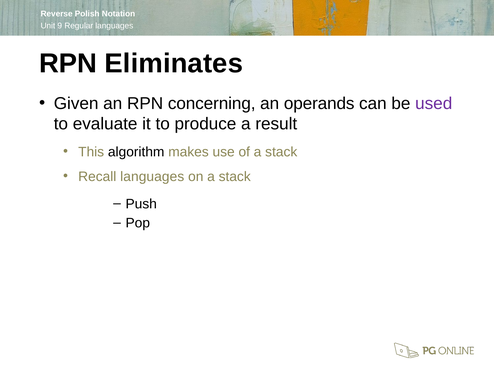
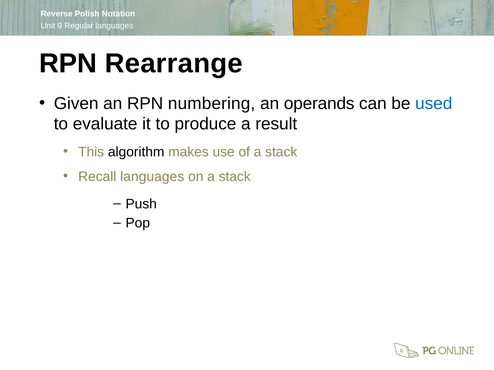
Eliminates: Eliminates -> Rearrange
concerning: concerning -> numbering
used colour: purple -> blue
